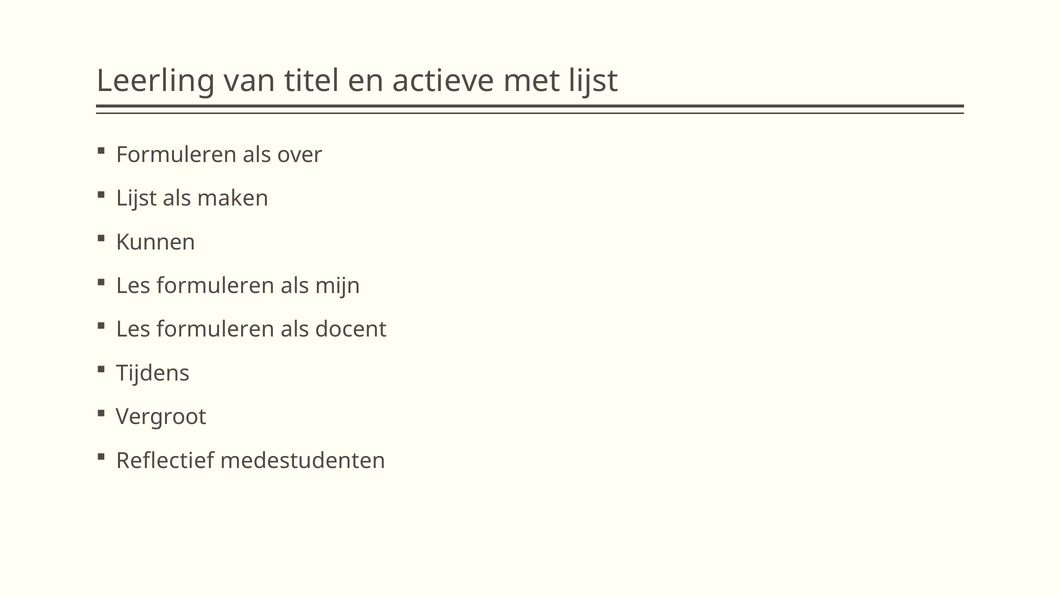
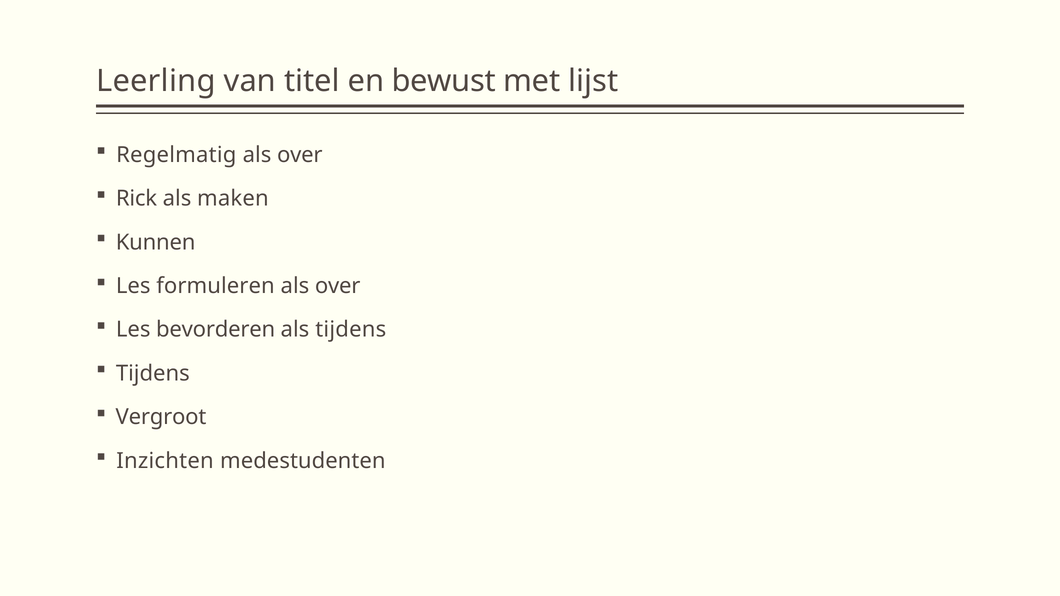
actieve: actieve -> bewust
Formuleren at (176, 155): Formuleren -> Regelmatig
Lijst at (136, 199): Lijst -> Rick
mijn at (338, 286): mijn -> over
formuleren at (216, 330): formuleren -> bevorderen
als docent: docent -> tijdens
Reflectief: Reflectief -> Inzichten
